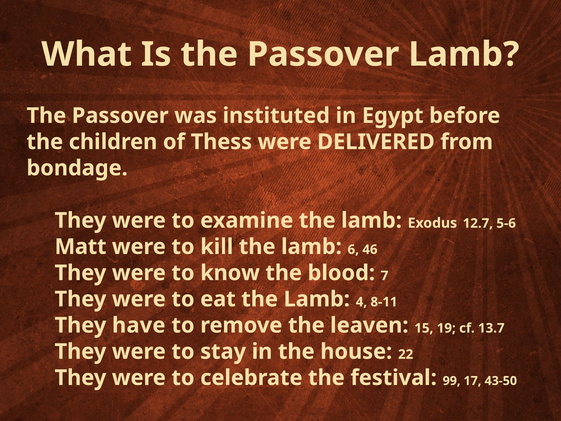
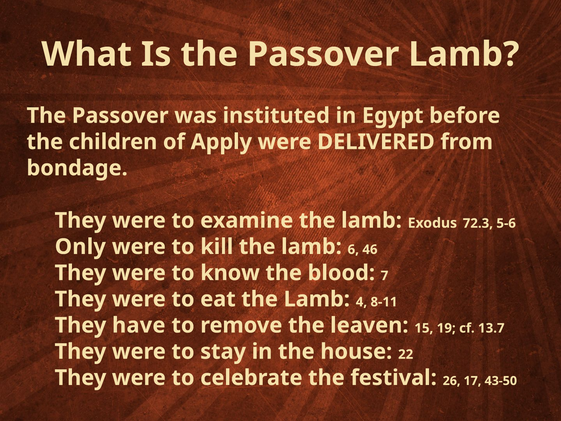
Thess: Thess -> Apply
12.7: 12.7 -> 72.3
Matt: Matt -> Only
99: 99 -> 26
